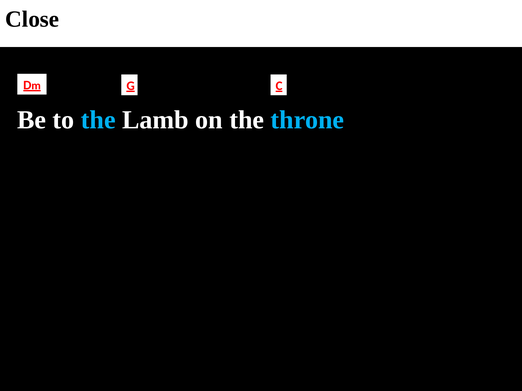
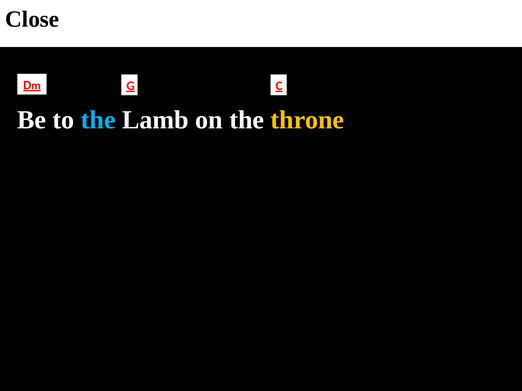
throne colour: light blue -> yellow
